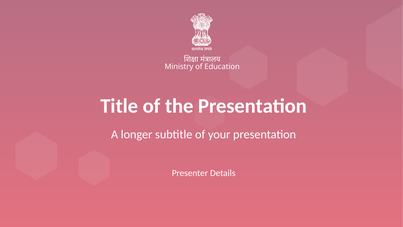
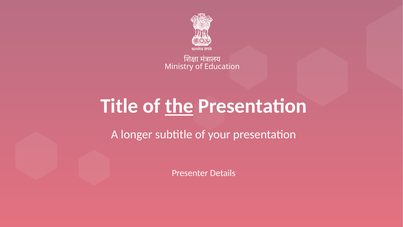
the underline: none -> present
